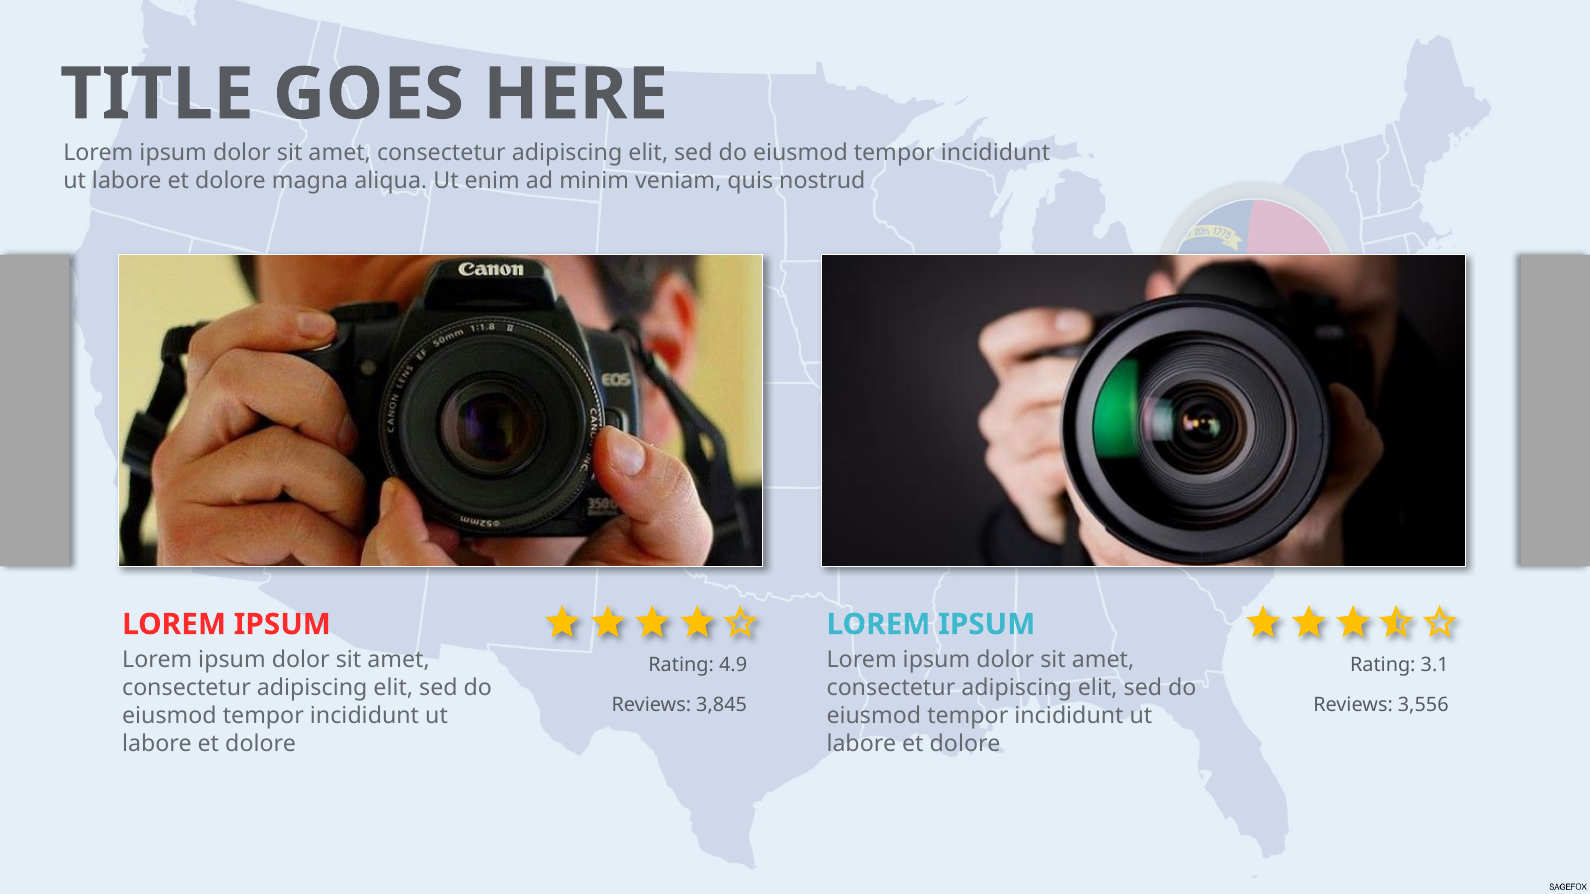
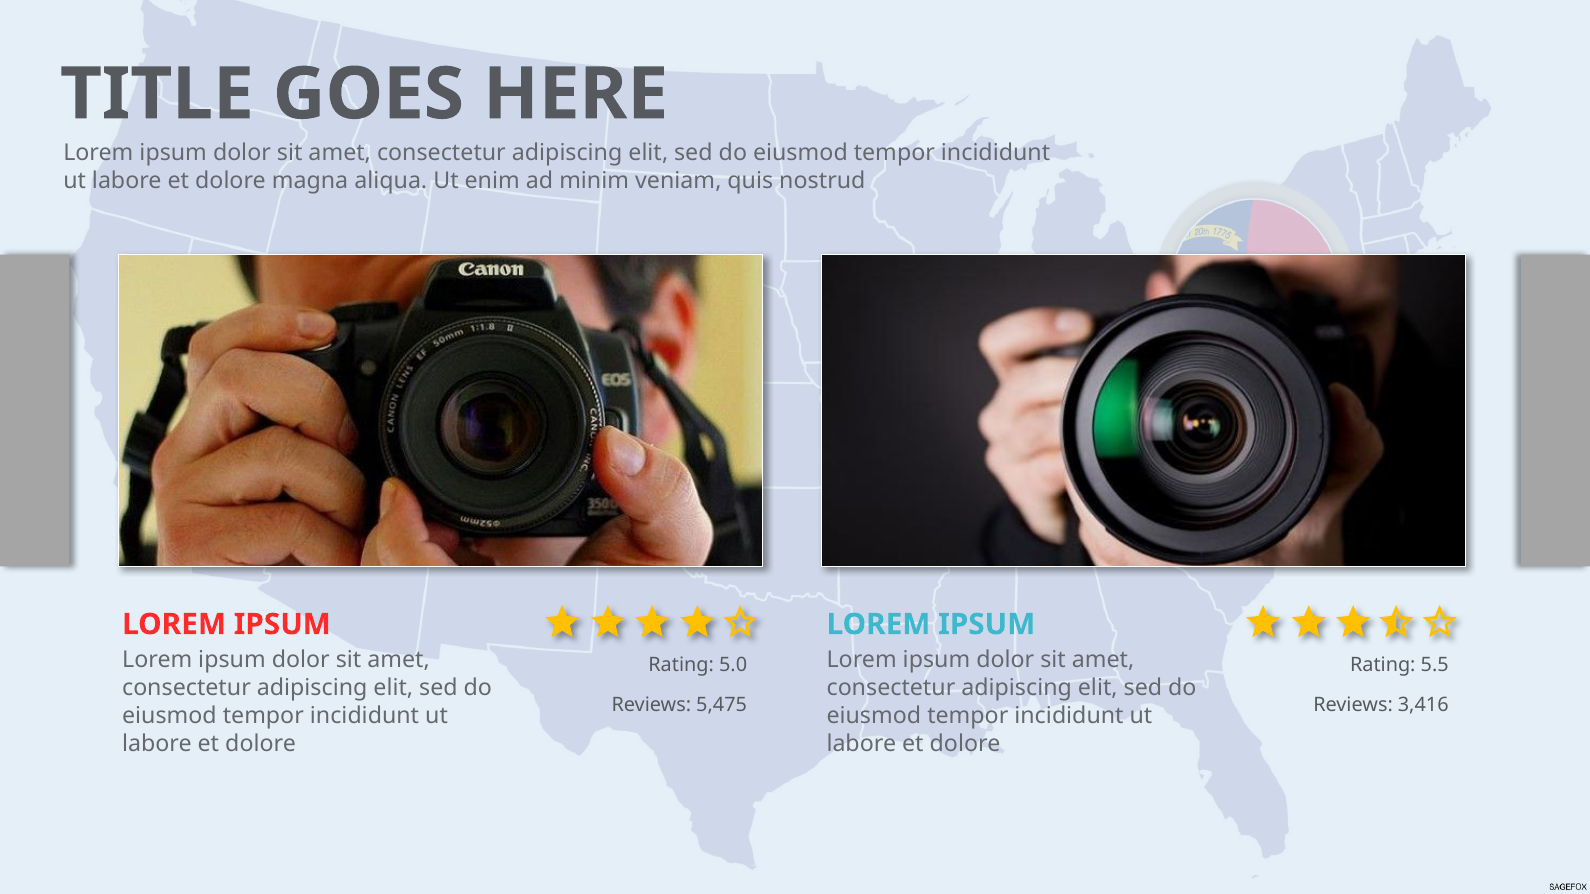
4.9: 4.9 -> 5.0
3.1: 3.1 -> 5.5
3,845: 3,845 -> 5,475
3,556: 3,556 -> 3,416
